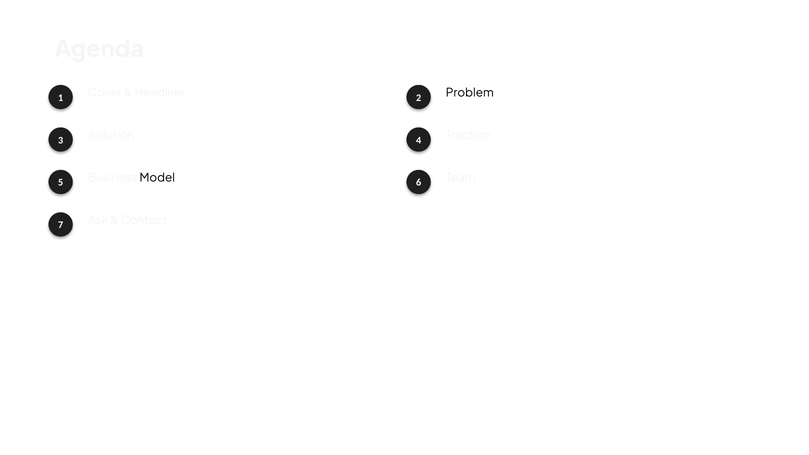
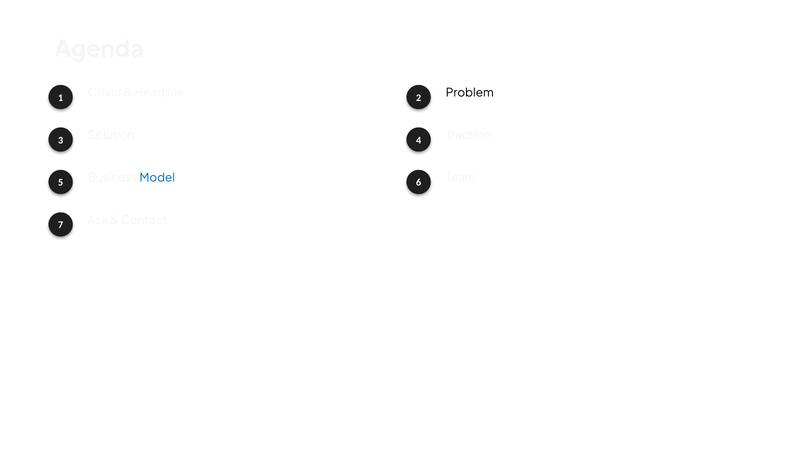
Model colour: black -> blue
